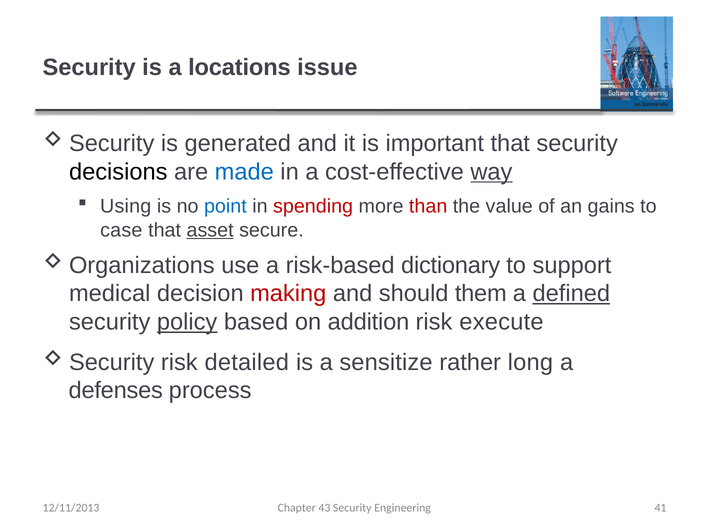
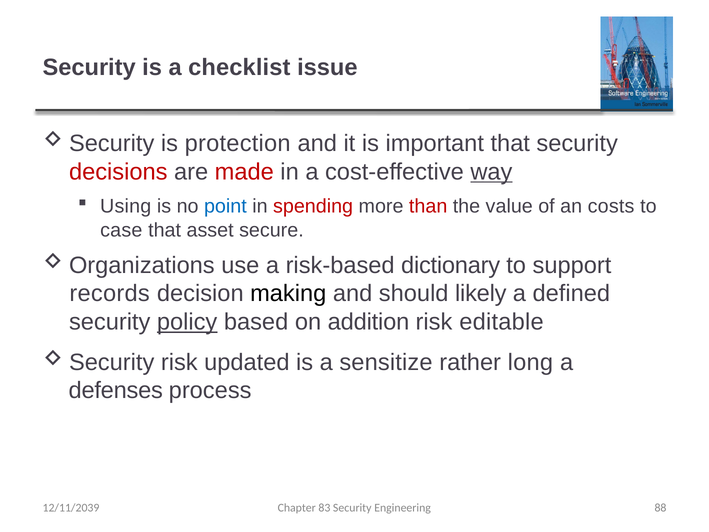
locations: locations -> checklist
generated: generated -> protection
decisions colour: black -> red
made colour: blue -> red
gains: gains -> costs
asset underline: present -> none
medical: medical -> records
making colour: red -> black
them: them -> likely
defined underline: present -> none
execute: execute -> editable
detailed: detailed -> updated
43: 43 -> 83
41: 41 -> 88
12/11/2013: 12/11/2013 -> 12/11/2039
